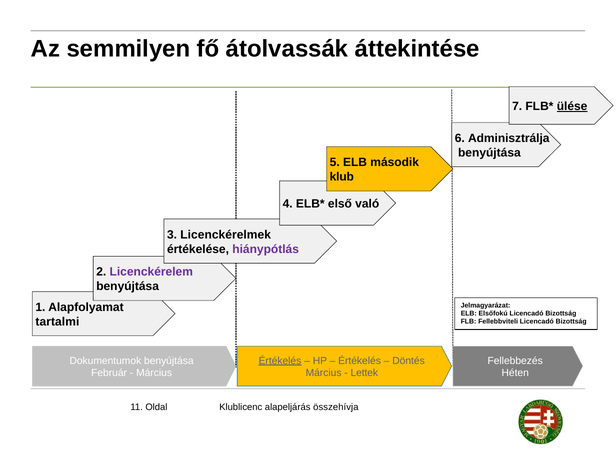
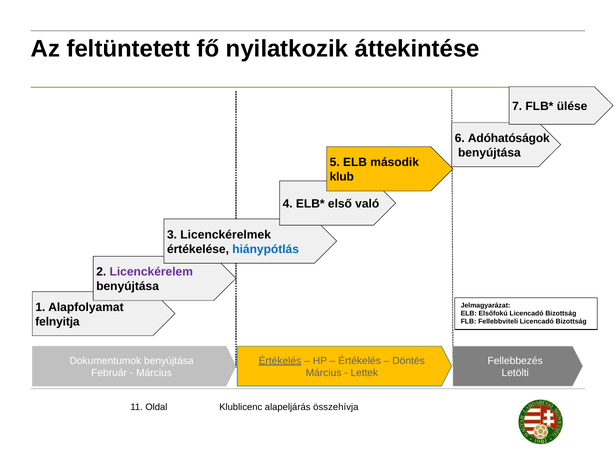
semmilyen: semmilyen -> feltüntetett
átolvassák: átolvassák -> nyilatkozik
ülése underline: present -> none
Adminisztrálja: Adminisztrálja -> Adóhatóságok
hiánypótlás colour: purple -> blue
tartalmi: tartalmi -> felnyitja
Héten: Héten -> Letölti
